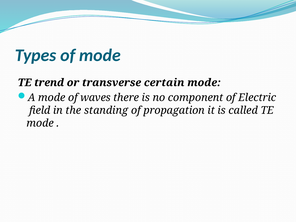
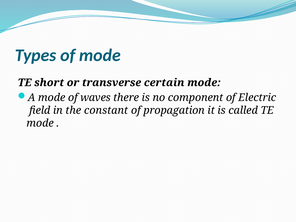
trend: trend -> short
standing: standing -> constant
